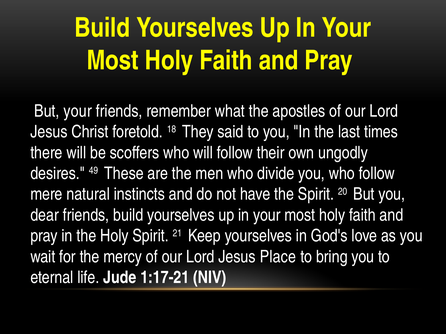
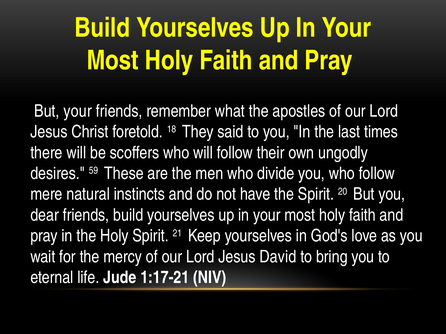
49: 49 -> 59
Place: Place -> David
